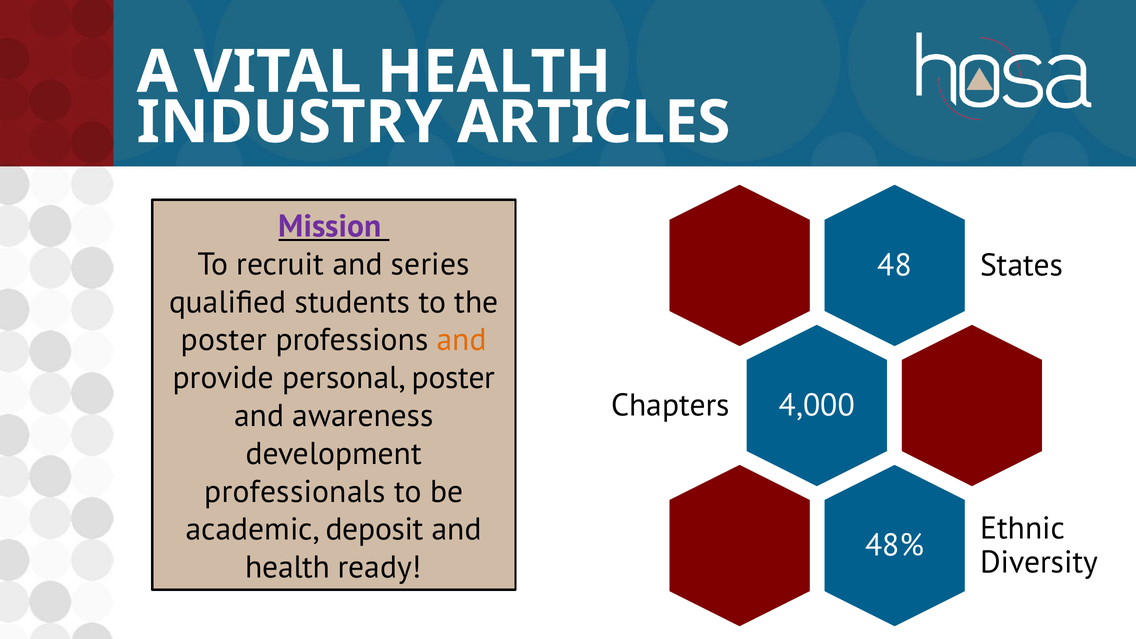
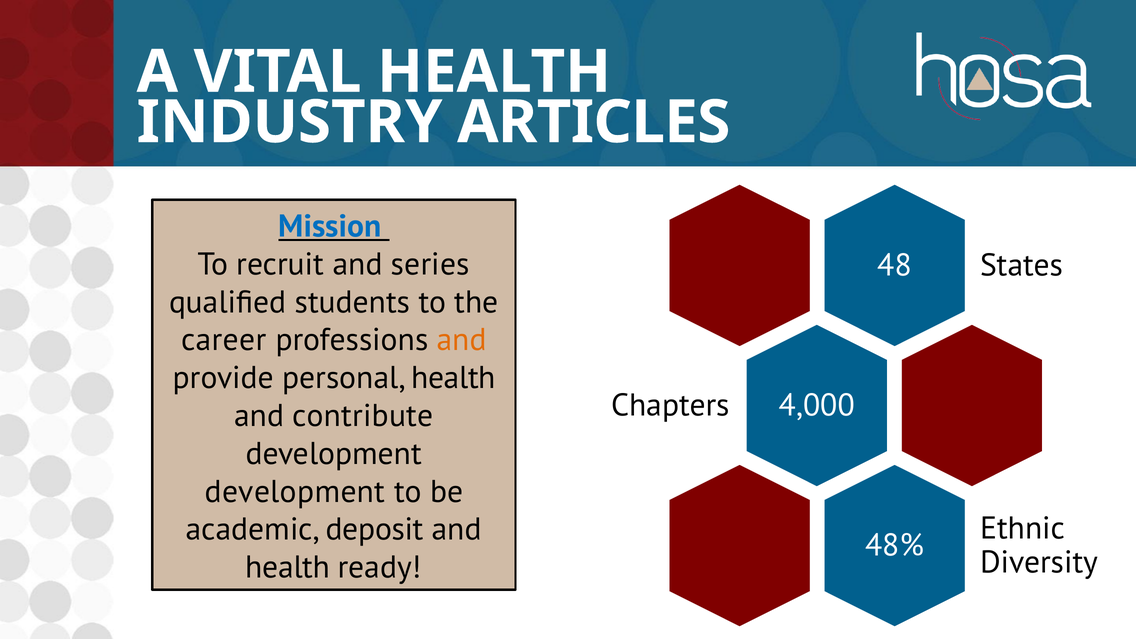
Mission colour: purple -> blue
poster at (224, 340): poster -> career
personal poster: poster -> health
awareness: awareness -> contribute
professionals at (295, 492): professionals -> development
